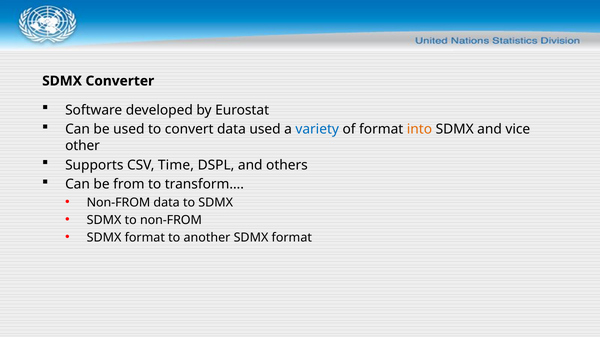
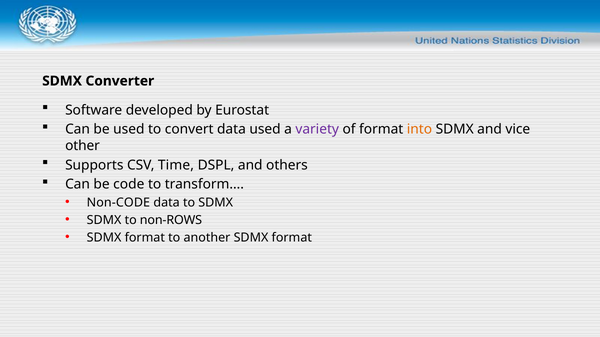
variety colour: blue -> purple
from: from -> code
Non-FROM at (118, 203): Non-FROM -> Non-CODE
to non-FROM: non-FROM -> non-ROWS
